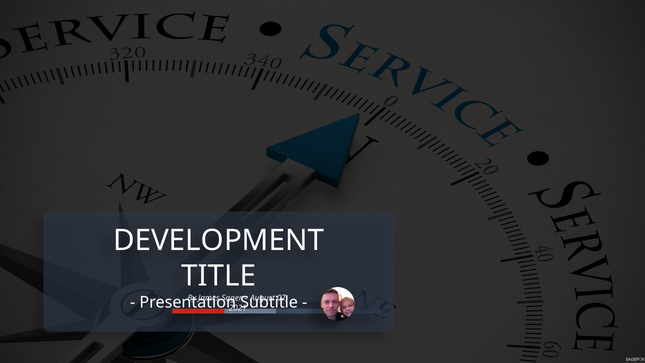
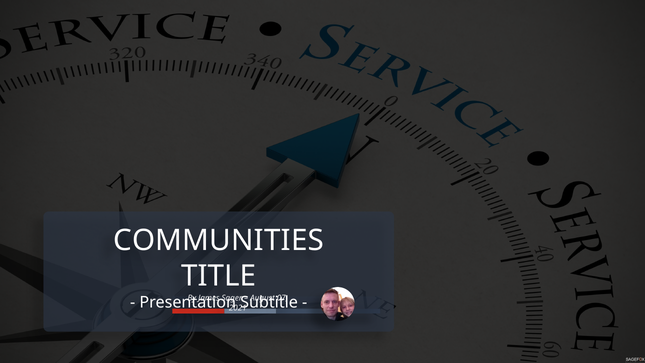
DEVELOPMENT: DEVELOPMENT -> COMMUNITIES
